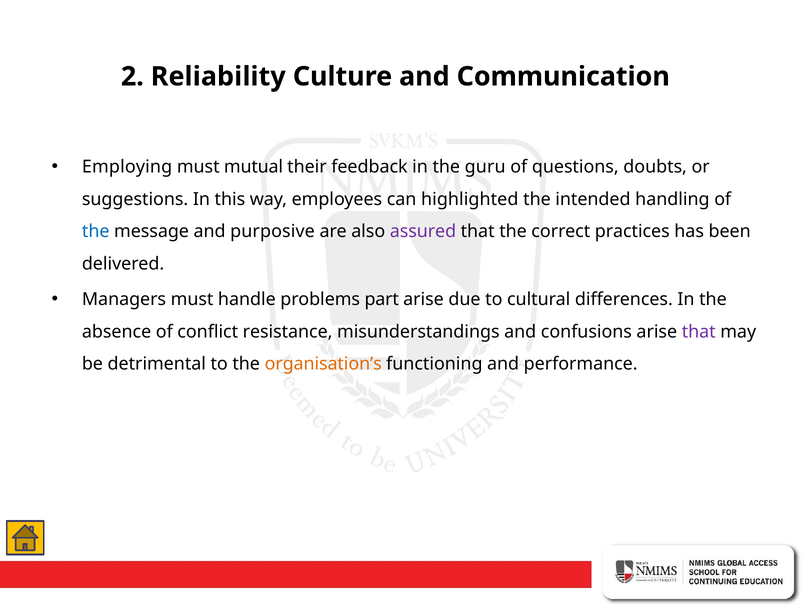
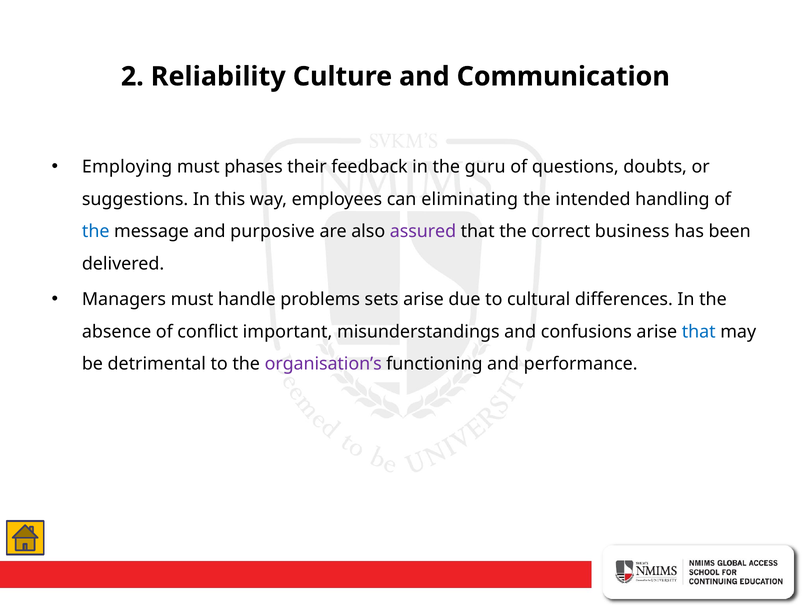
mutual: mutual -> phases
highlighted: highlighted -> eliminating
practices: practices -> business
part: part -> sets
resistance: resistance -> important
that at (699, 331) colour: purple -> blue
organisation’s colour: orange -> purple
